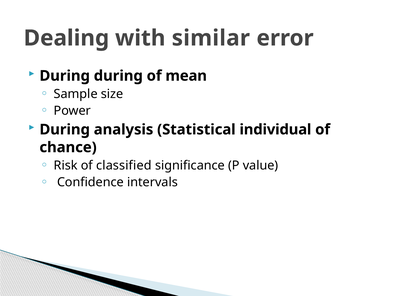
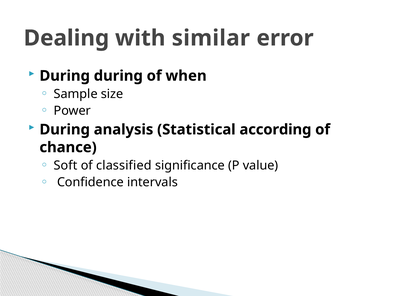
mean: mean -> when
individual: individual -> according
Risk: Risk -> Soft
